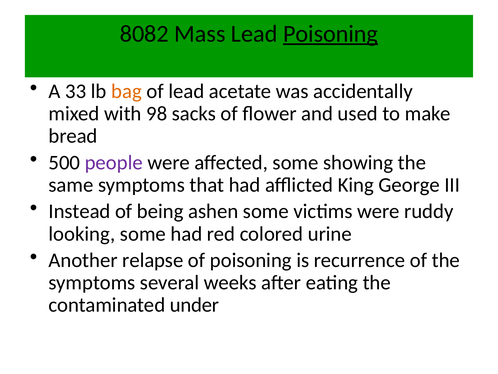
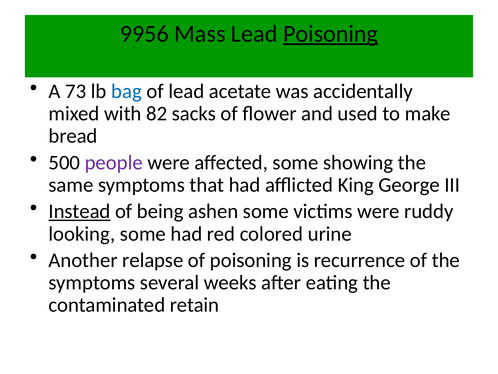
8082: 8082 -> 9956
33: 33 -> 73
bag colour: orange -> blue
98: 98 -> 82
Instead underline: none -> present
under: under -> retain
